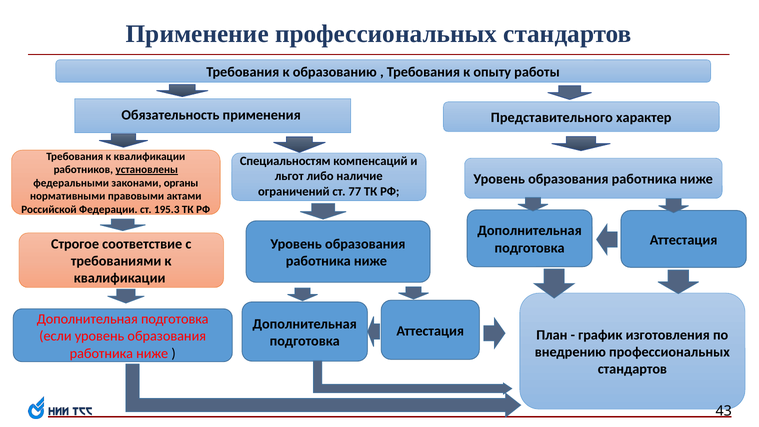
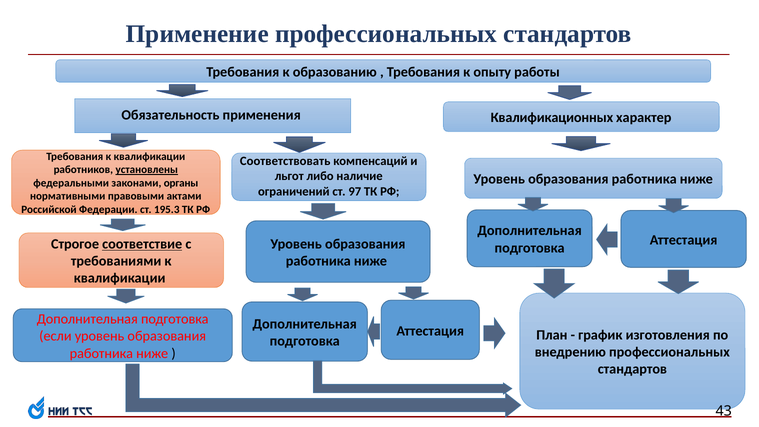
Представительного: Представительного -> Квалификационных
Специальностям: Специальностям -> Соответствовать
77: 77 -> 97
соответствие underline: none -> present
